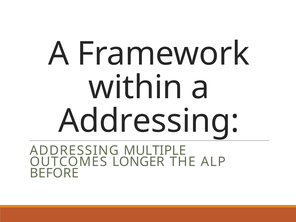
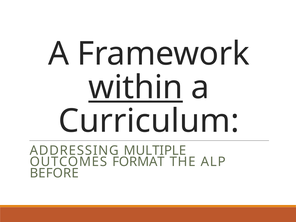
within underline: none -> present
Addressing at (149, 121): Addressing -> Curriculum
LONGER: LONGER -> FORMAT
